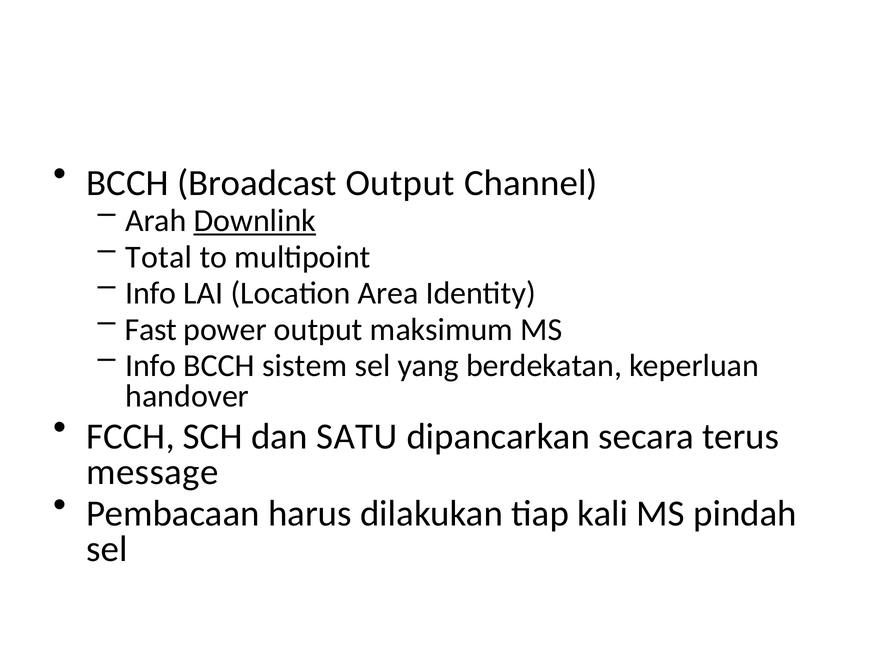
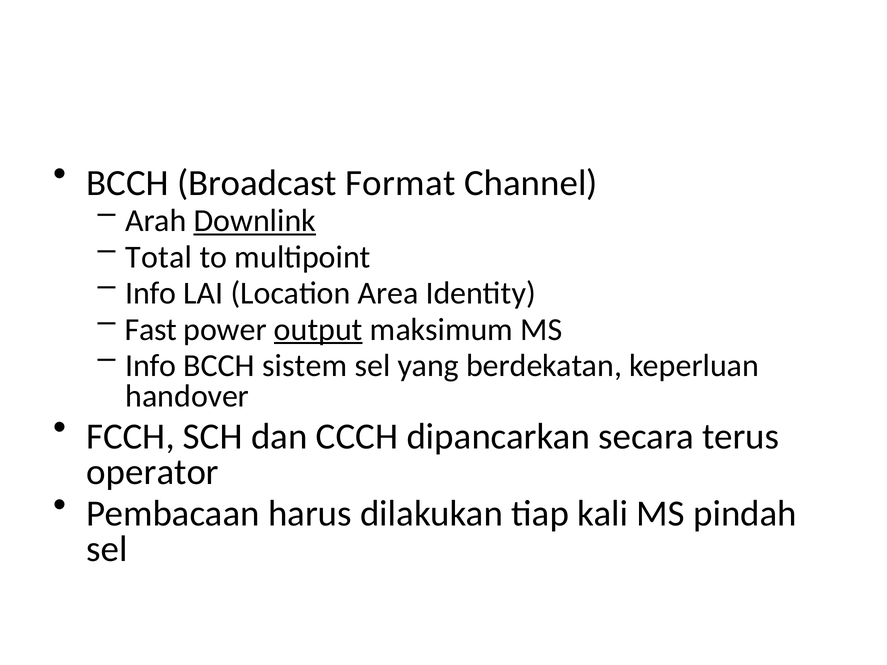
Broadcast Output: Output -> Format
output at (318, 330) underline: none -> present
SATU: SATU -> CCCH
message: message -> operator
